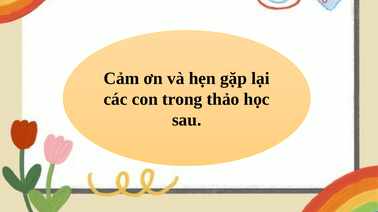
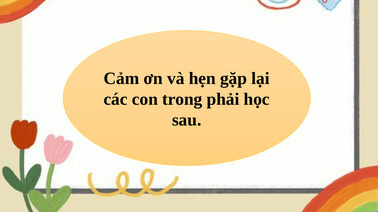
thảo: thảo -> phải
